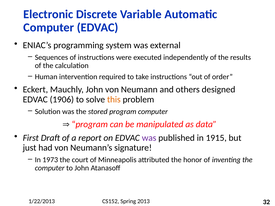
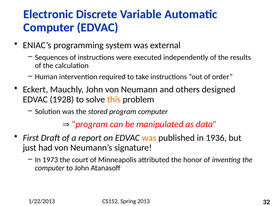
1906: 1906 -> 1928
was at (149, 138) colour: purple -> orange
1915: 1915 -> 1936
